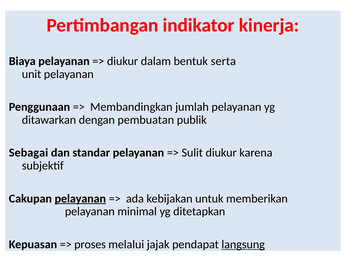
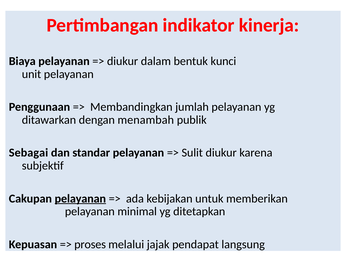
serta: serta -> kunci
pembuatan: pembuatan -> menambah
langsung underline: present -> none
